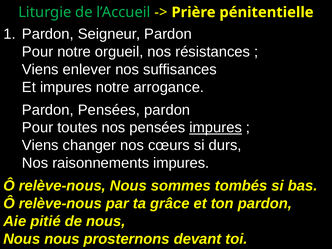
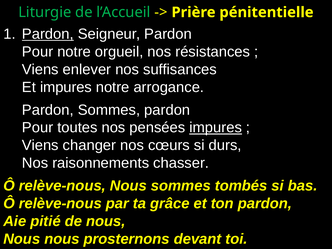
Pardon at (48, 34) underline: none -> present
Pardon Pensées: Pensées -> Sommes
raisonnements impures: impures -> chasser
